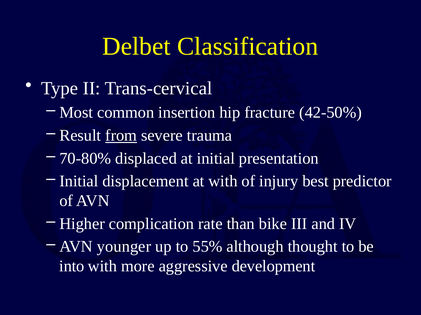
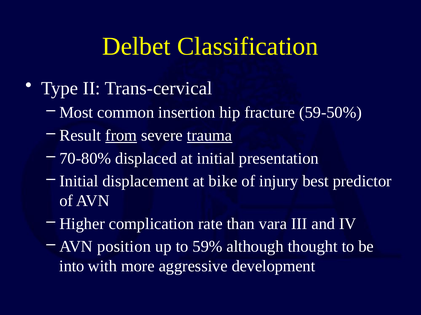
42-50%: 42-50% -> 59-50%
trauma underline: none -> present
at with: with -> bike
bike: bike -> vara
younger: younger -> position
55%: 55% -> 59%
